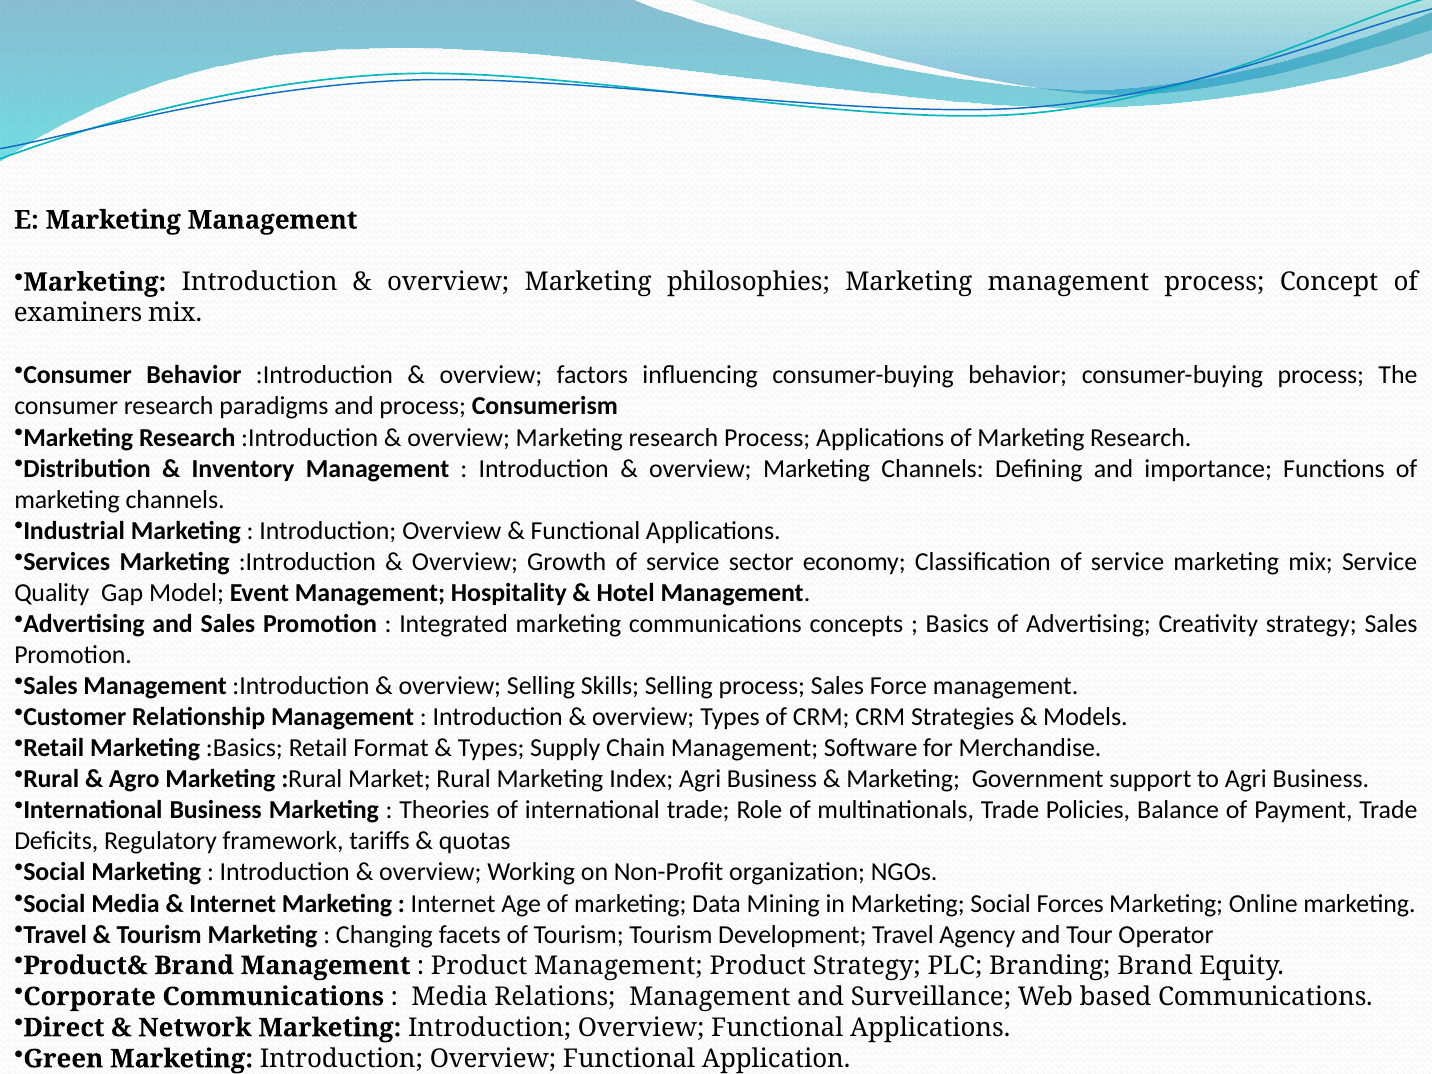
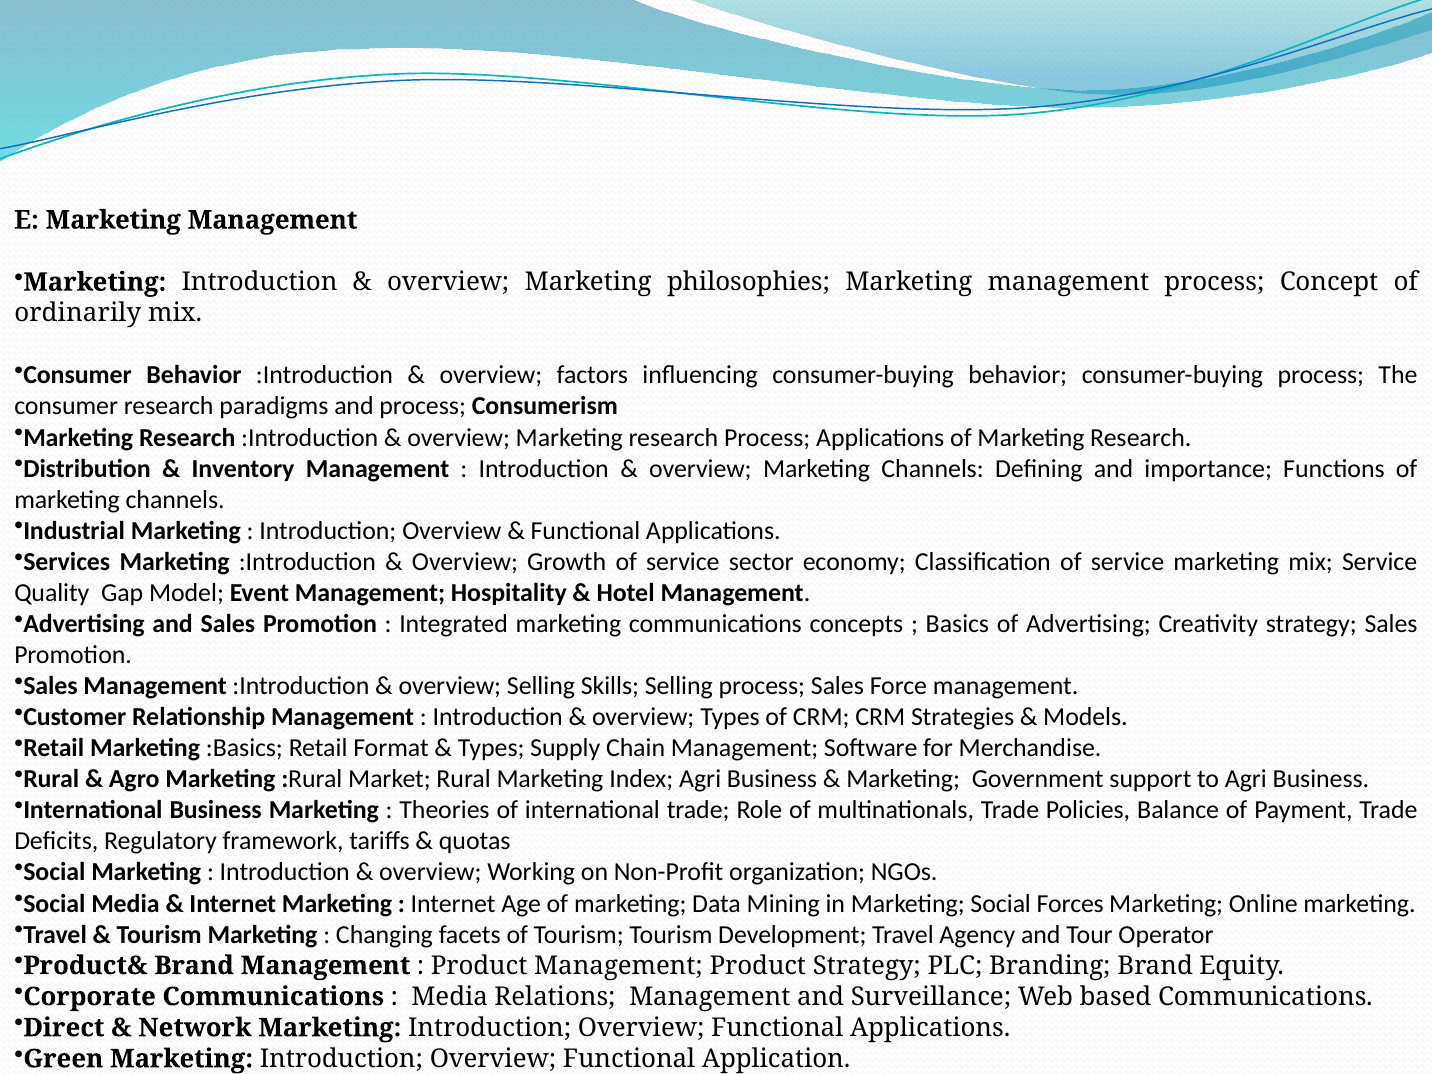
examiners: examiners -> ordinarily
